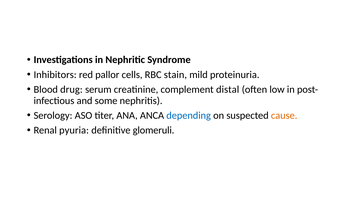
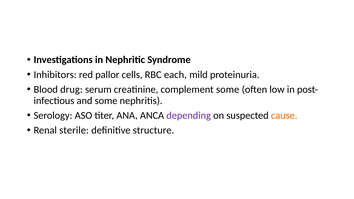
stain: stain -> each
complement distal: distal -> some
depending colour: blue -> purple
pyuria: pyuria -> sterile
glomeruli: glomeruli -> structure
